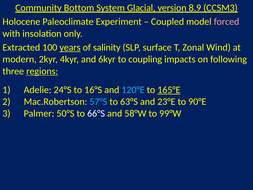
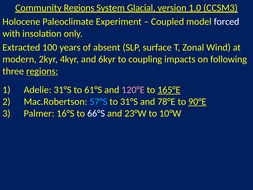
Community Bottom: Bottom -> Regions
8.9: 8.9 -> 1.0
forced colour: pink -> white
years underline: present -> none
salinity: salinity -> absent
Adelie 24°S: 24°S -> 31°S
16°S: 16°S -> 61°S
120°E colour: light blue -> pink
to 63°S: 63°S -> 31°S
23°E: 23°E -> 78°E
90°E underline: none -> present
50°S: 50°S -> 16°S
58°W: 58°W -> 23°W
99°W: 99°W -> 10°W
